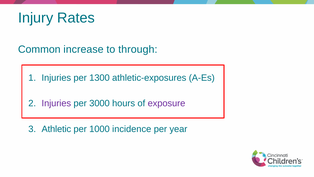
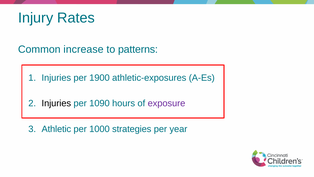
through: through -> patterns
1300: 1300 -> 1900
Injuries at (56, 103) colour: purple -> black
3000: 3000 -> 1090
incidence: incidence -> strategies
